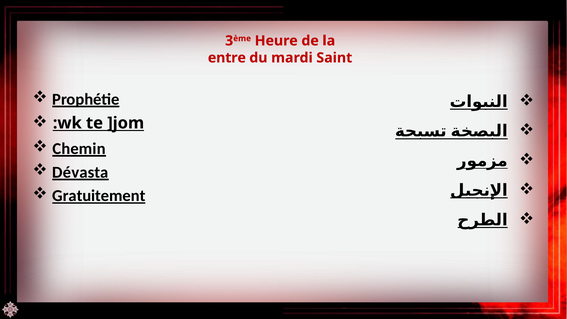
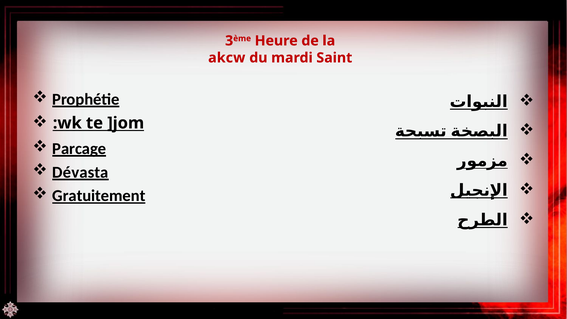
entre: entre -> akcw
Chemin: Chemin -> Parcage
